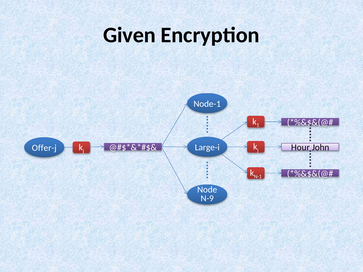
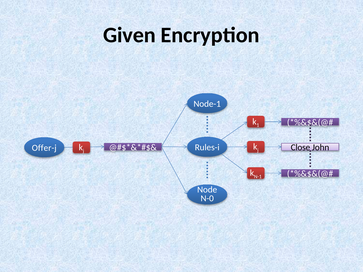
Hour: Hour -> Close
Large-i: Large-i -> Rules-i
N-9: N-9 -> N-0
